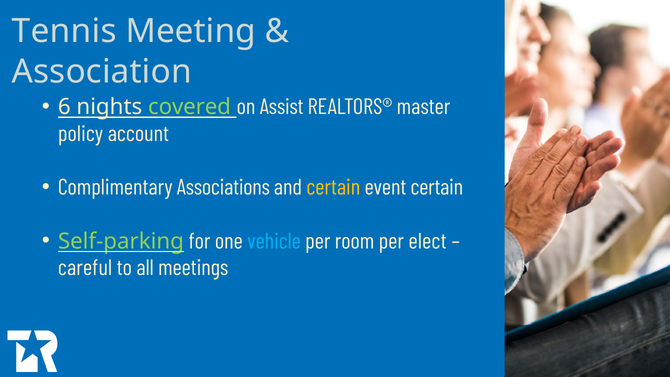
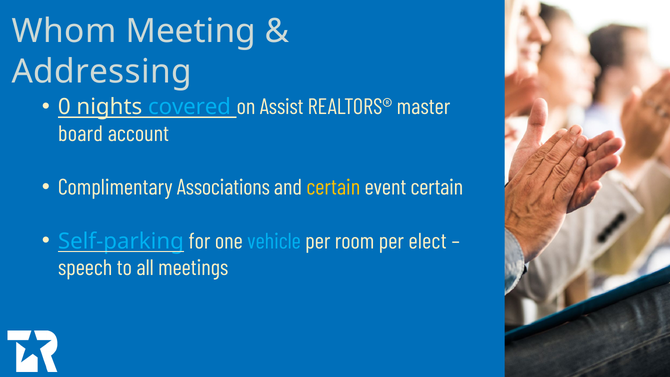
Tennis: Tennis -> Whom
Association: Association -> Addressing
6: 6 -> 0
covered colour: light green -> light blue
policy: policy -> board
Self-parking colour: light green -> light blue
careful: careful -> speech
